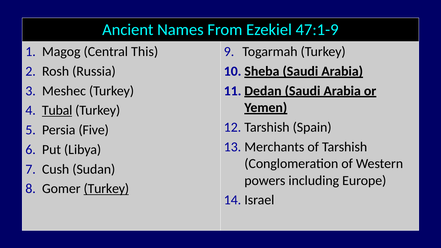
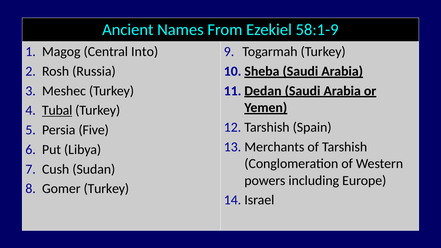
47:1-9: 47:1-9 -> 58:1-9
This: This -> Into
Turkey at (106, 189) underline: present -> none
